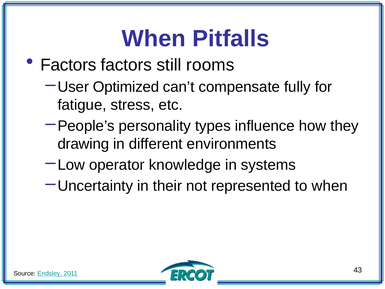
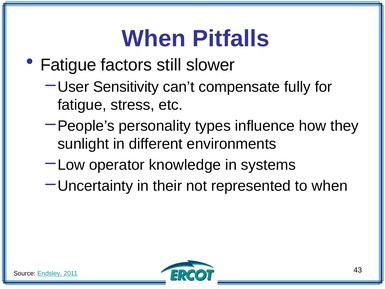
Factors at (68, 65): Factors -> Fatigue
rooms: rooms -> slower
Optimized: Optimized -> Sensitivity
drawing: drawing -> sunlight
